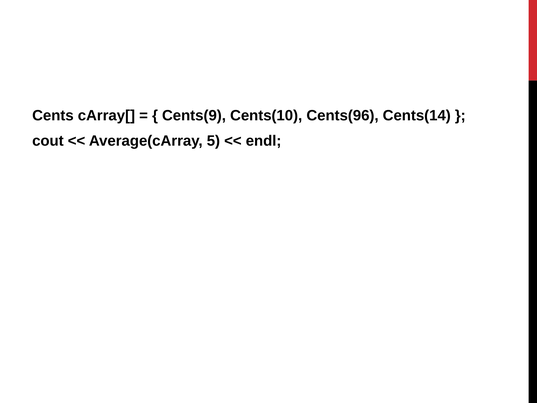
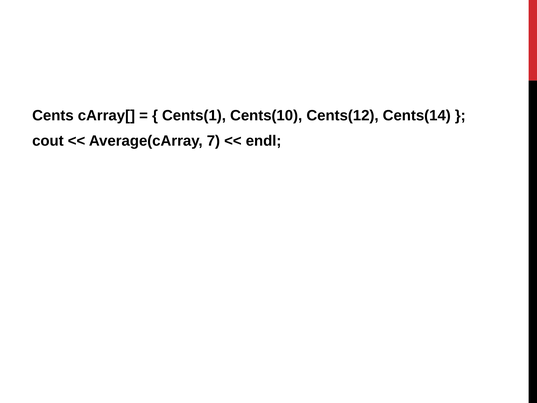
Cents(9: Cents(9 -> Cents(1
Cents(96: Cents(96 -> Cents(12
5: 5 -> 7
